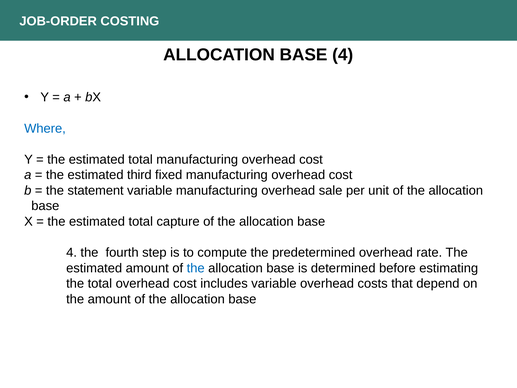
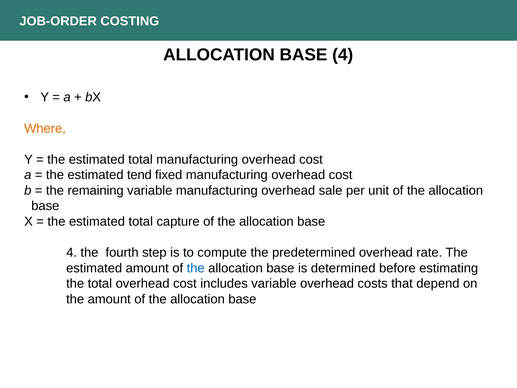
Where colour: blue -> orange
third: third -> tend
statement: statement -> remaining
